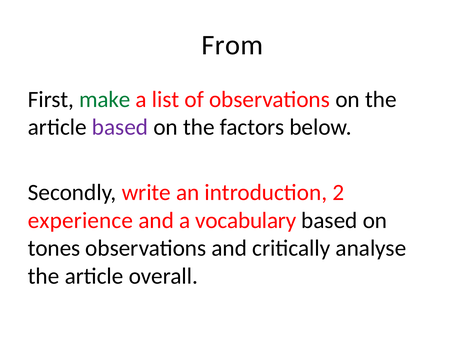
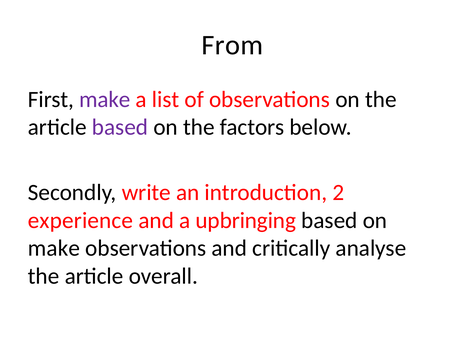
make at (105, 99) colour: green -> purple
vocabulary: vocabulary -> upbringing
tones at (54, 248): tones -> make
